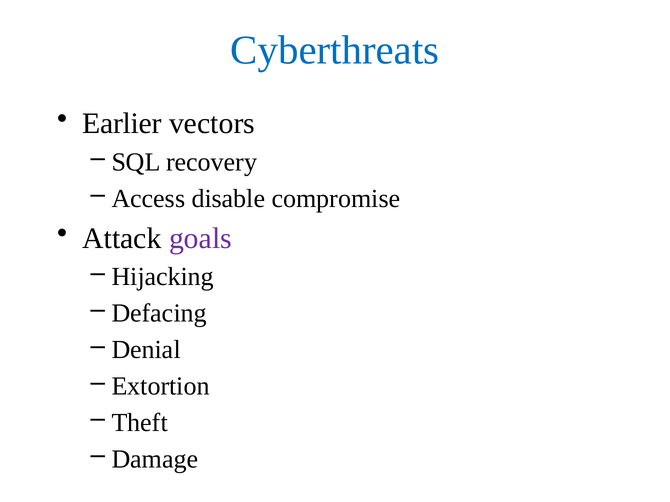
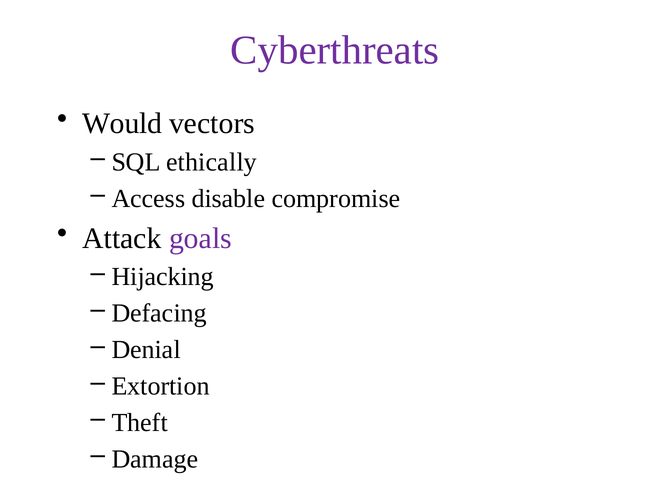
Cyberthreats colour: blue -> purple
Earlier: Earlier -> Would
recovery: recovery -> ethically
